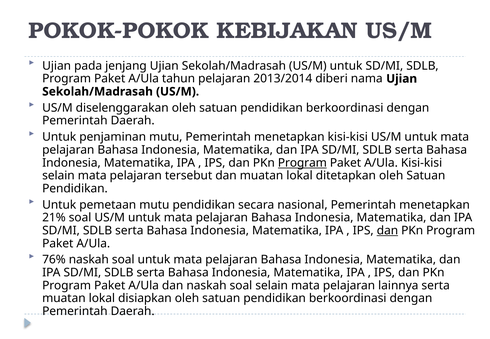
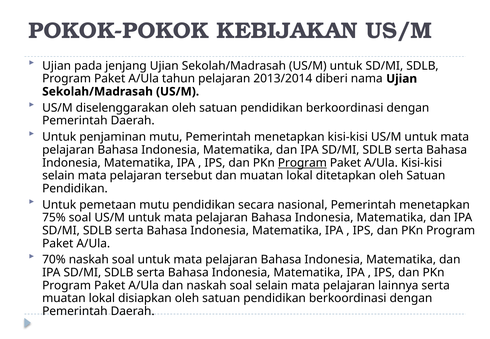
21%: 21% -> 75%
dan at (387, 231) underline: present -> none
76%: 76% -> 70%
